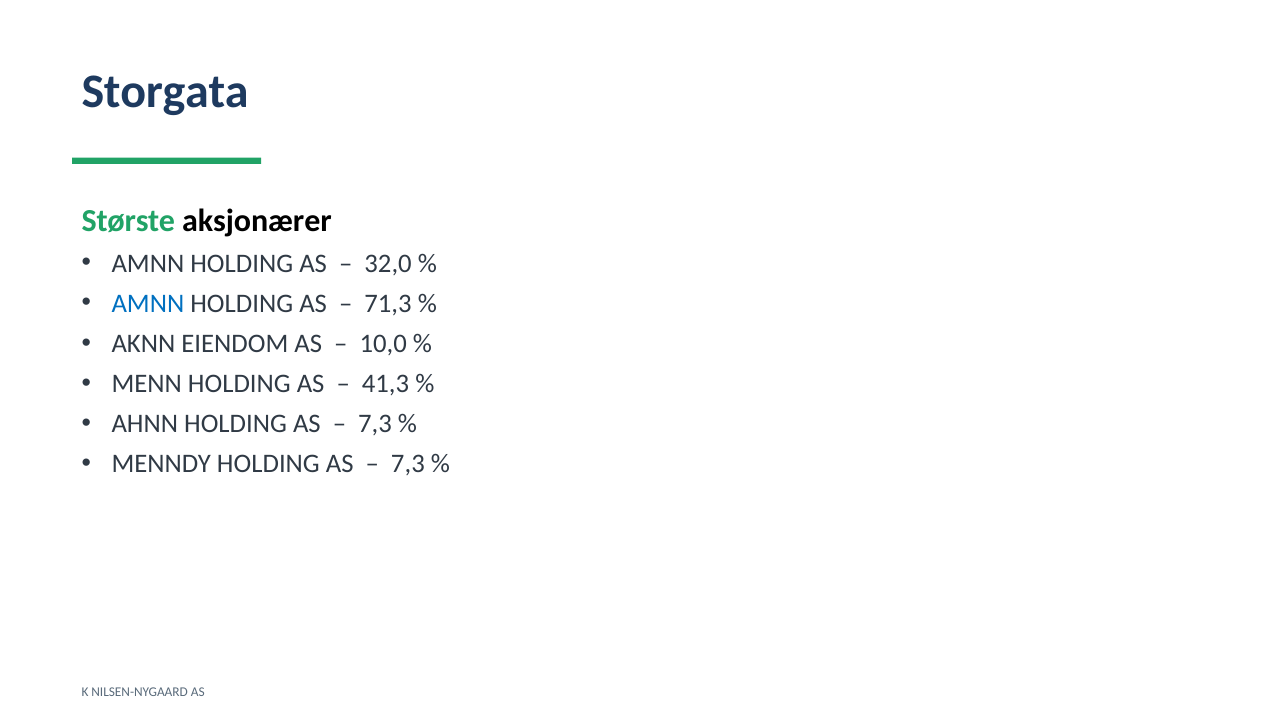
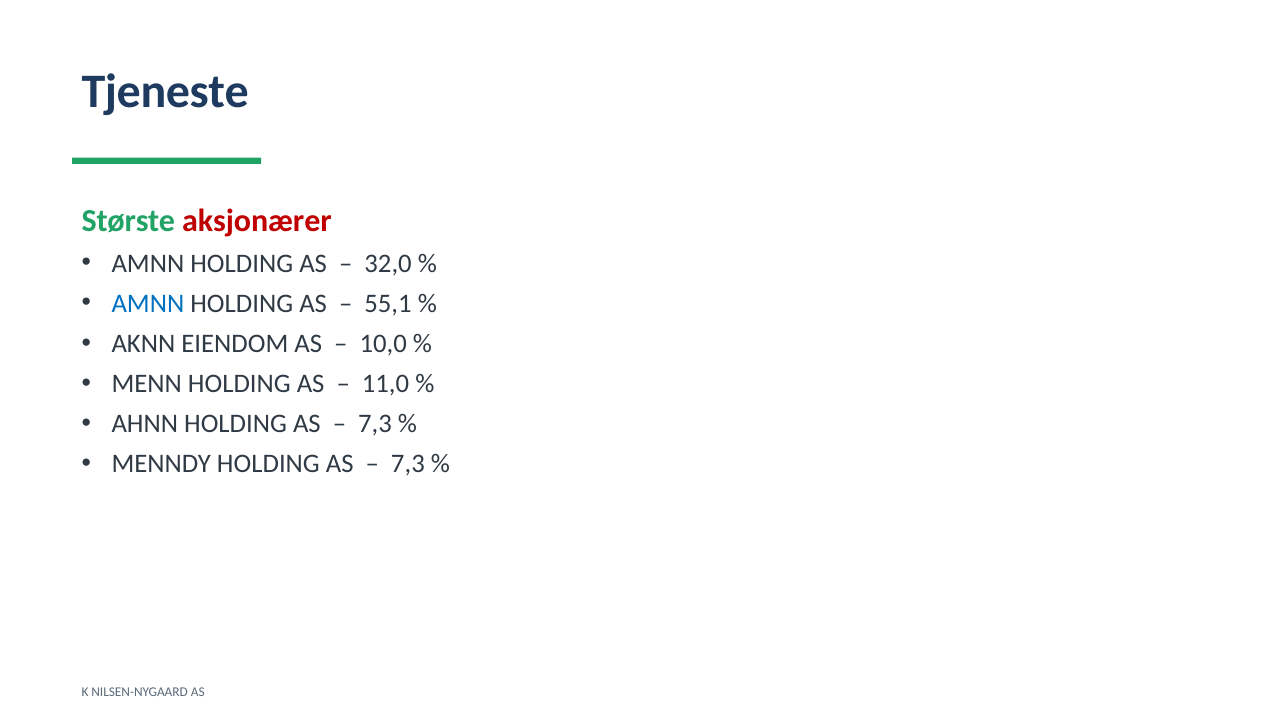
Storgata: Storgata -> Tjeneste
aksjonærer colour: black -> red
71,3: 71,3 -> 55,1
41,3: 41,3 -> 11,0
